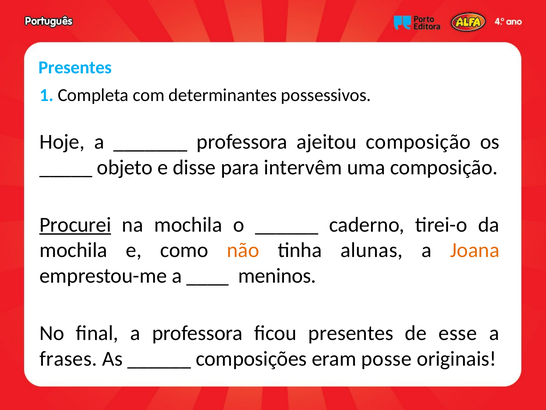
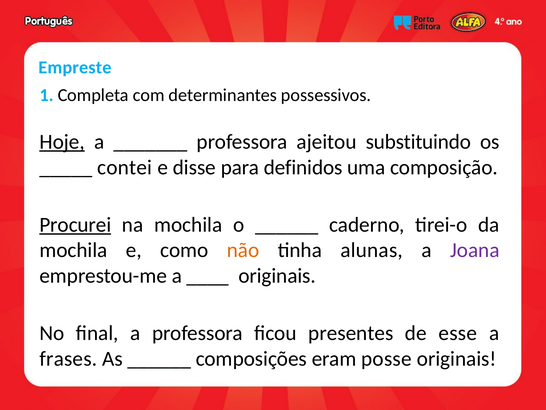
Presentes at (75, 67): Presentes -> Empreste
Hoje underline: none -> present
ajeitou composição: composição -> substituindo
objeto: objeto -> contei
intervêm: intervêm -> definidos
Joana colour: orange -> purple
meninos at (277, 275): meninos -> originais
